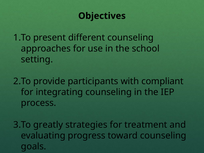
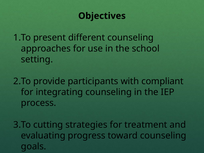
greatly: greatly -> cutting
